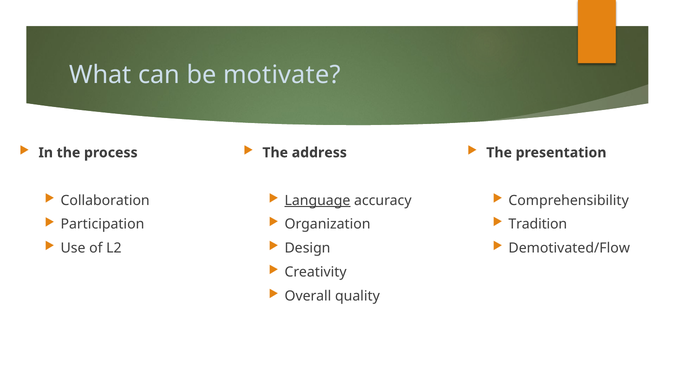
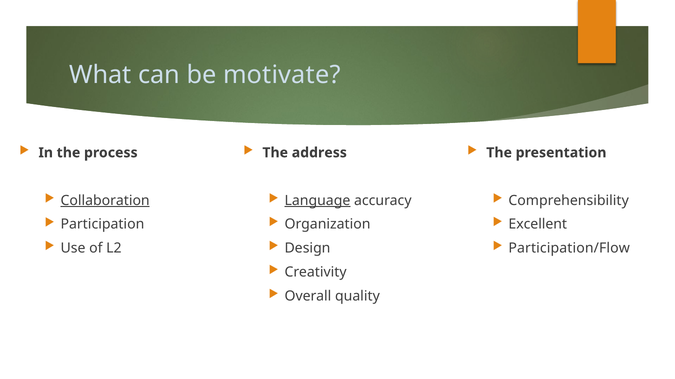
Collaboration underline: none -> present
Tradition: Tradition -> Excellent
Demotivated/Flow: Demotivated/Flow -> Participation/Flow
